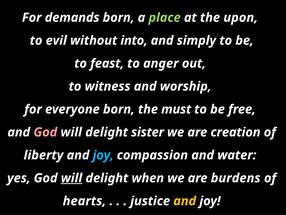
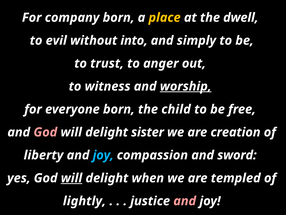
demands: demands -> company
place colour: light green -> yellow
upon: upon -> dwell
feast: feast -> trust
worship underline: none -> present
must: must -> child
water: water -> sword
burdens: burdens -> templed
hearts: hearts -> lightly
and at (185, 201) colour: yellow -> pink
